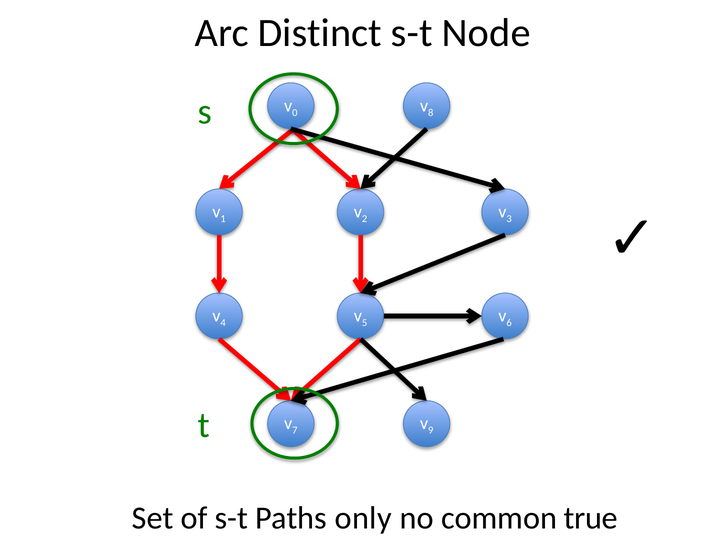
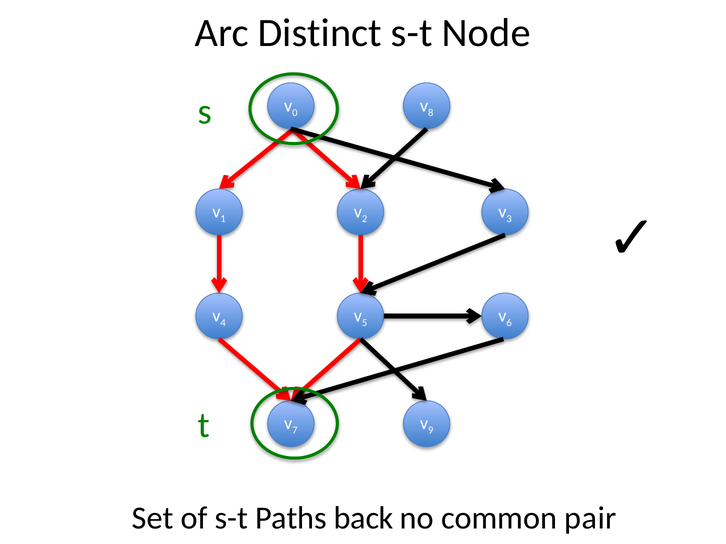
only: only -> back
true: true -> pair
